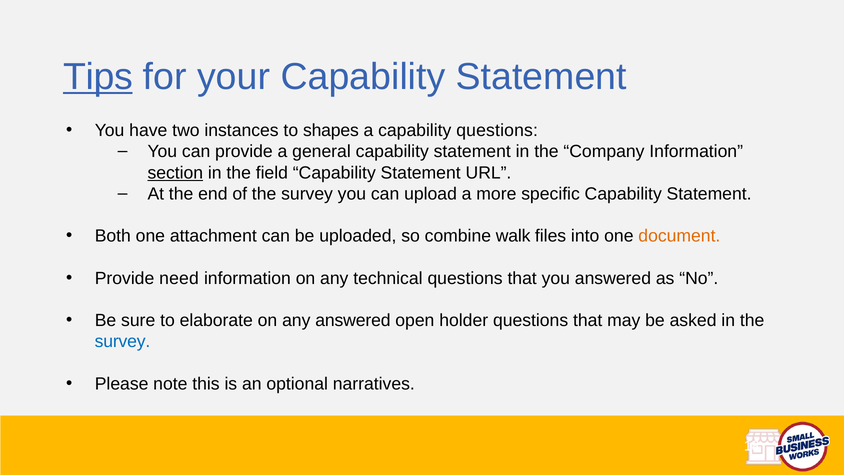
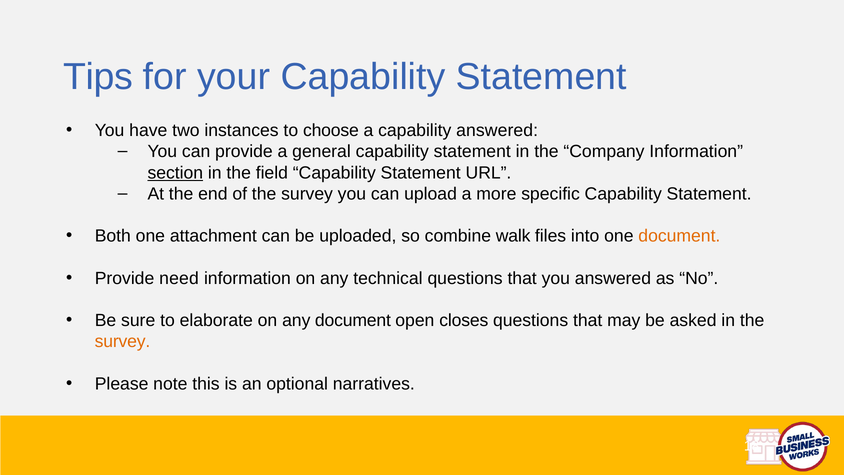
Tips underline: present -> none
shapes: shapes -> choose
capability questions: questions -> answered
any answered: answered -> document
holder: holder -> closes
survey at (122, 341) colour: blue -> orange
